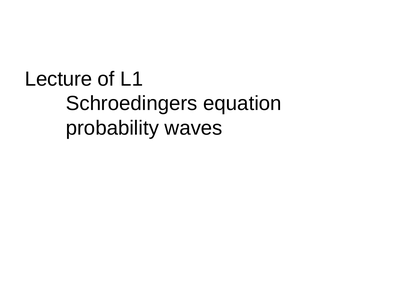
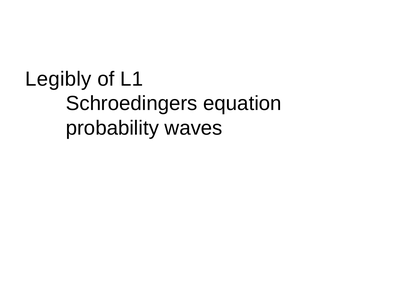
Lecture: Lecture -> Legibly
